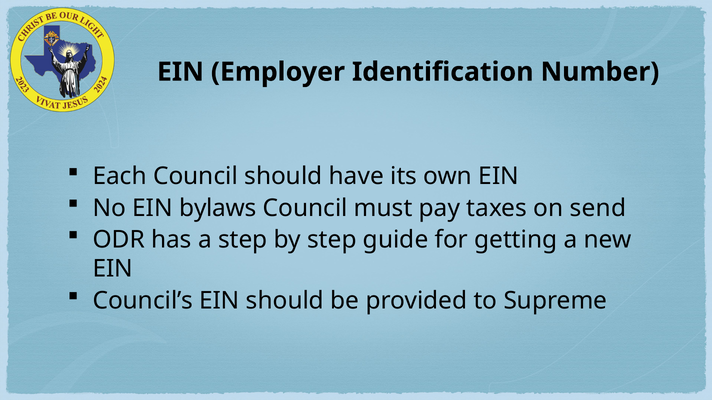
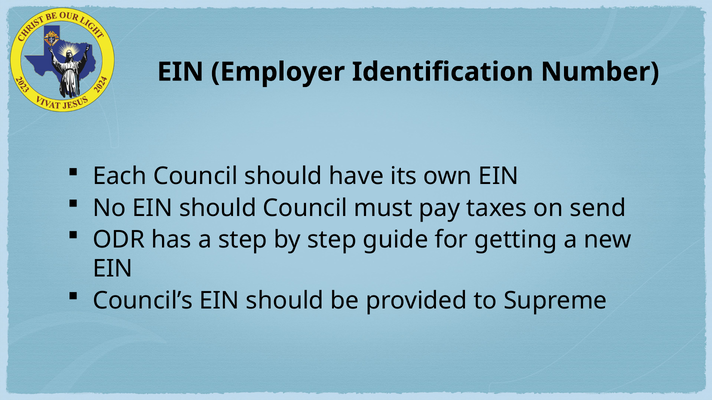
No EIN bylaws: bylaws -> should
